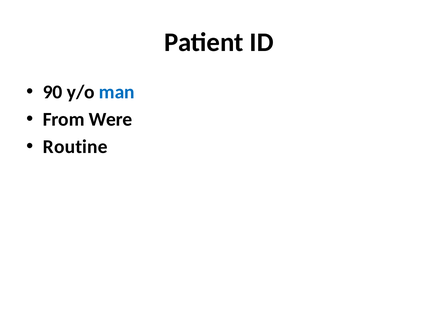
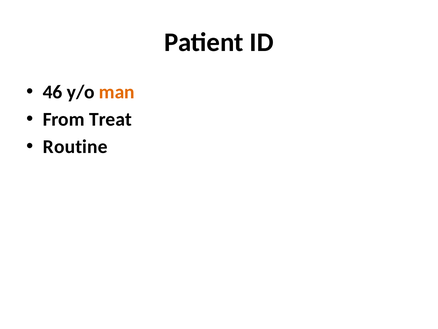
90: 90 -> 46
man colour: blue -> orange
Were: Were -> Treat
